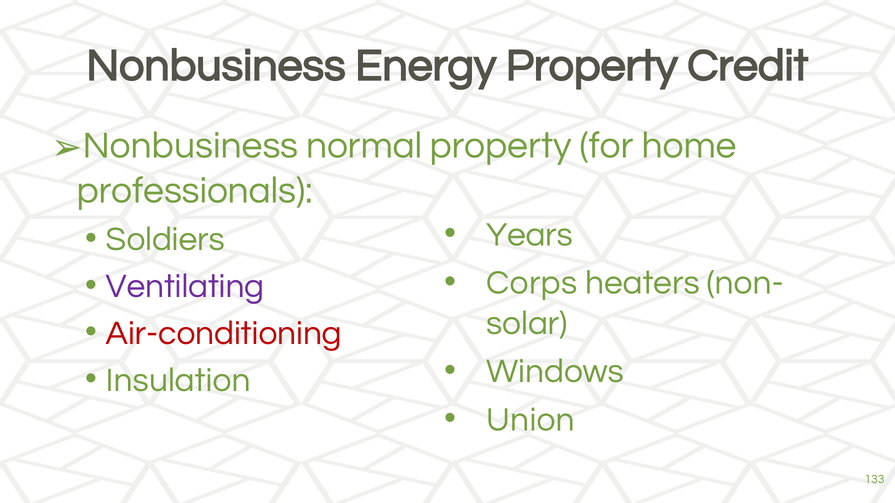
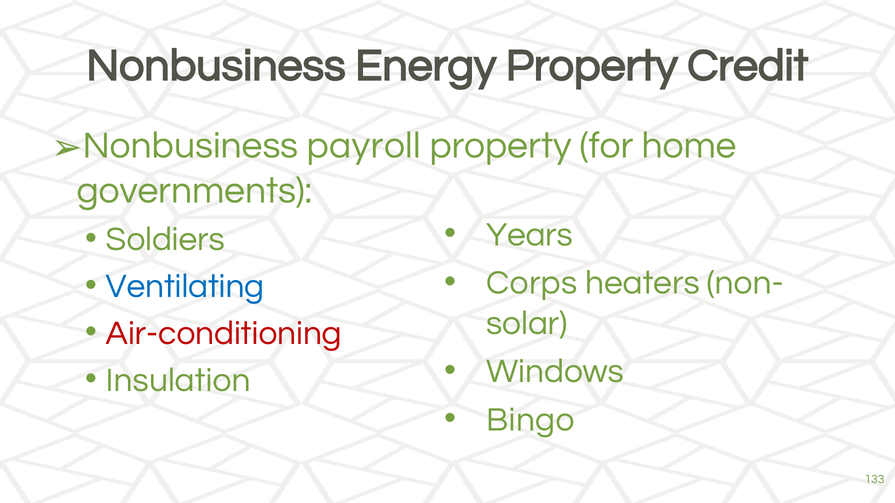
normal: normal -> payroll
professionals: professionals -> governments
Ventilating colour: purple -> blue
Union: Union -> Bingo
